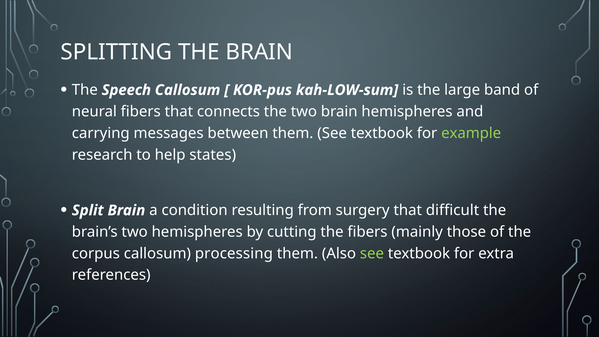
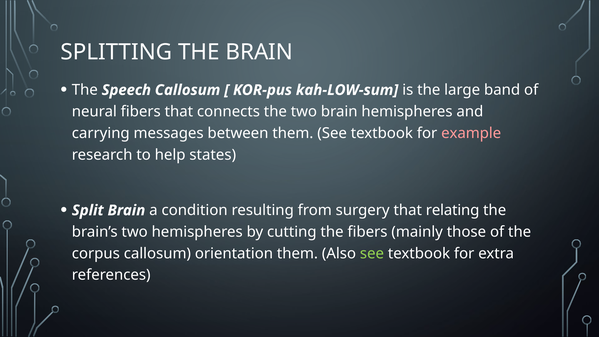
example colour: light green -> pink
difficult: difficult -> relating
processing: processing -> orientation
